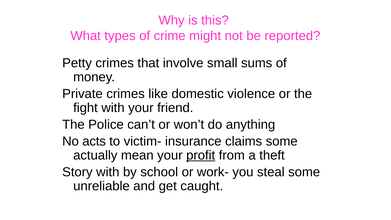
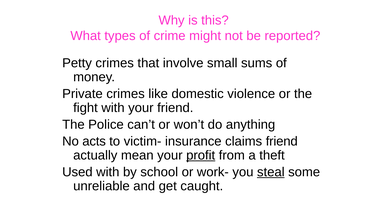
claims some: some -> friend
Story: Story -> Used
steal underline: none -> present
